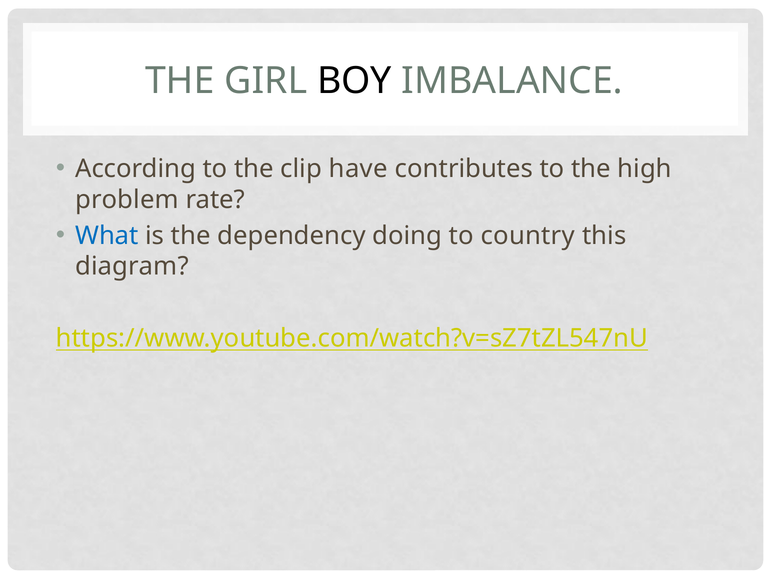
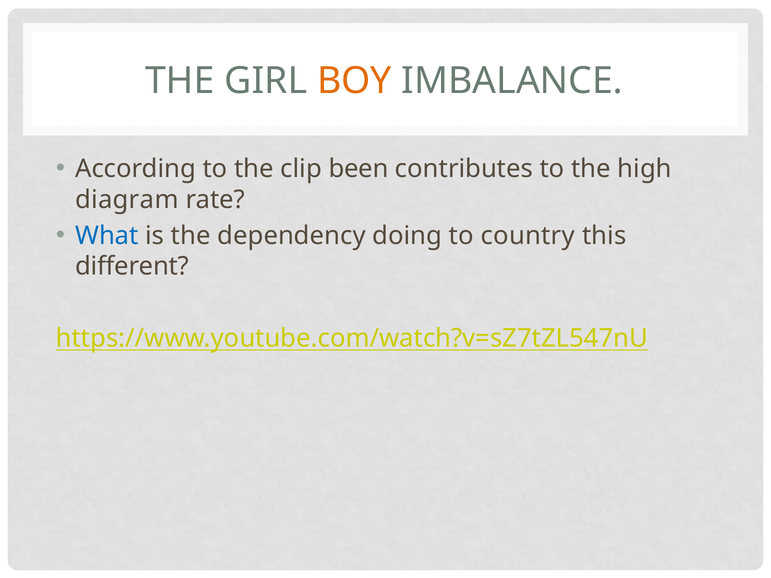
BOY colour: black -> orange
have: have -> been
problem: problem -> diagram
diagram: diagram -> different
